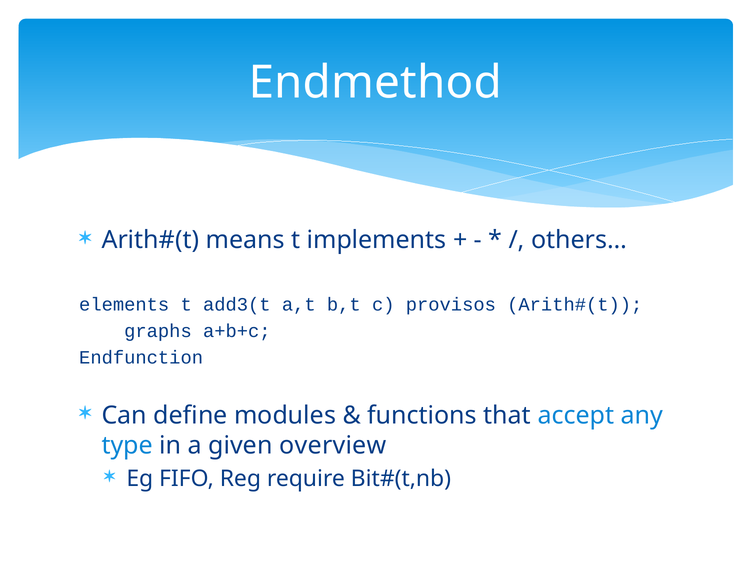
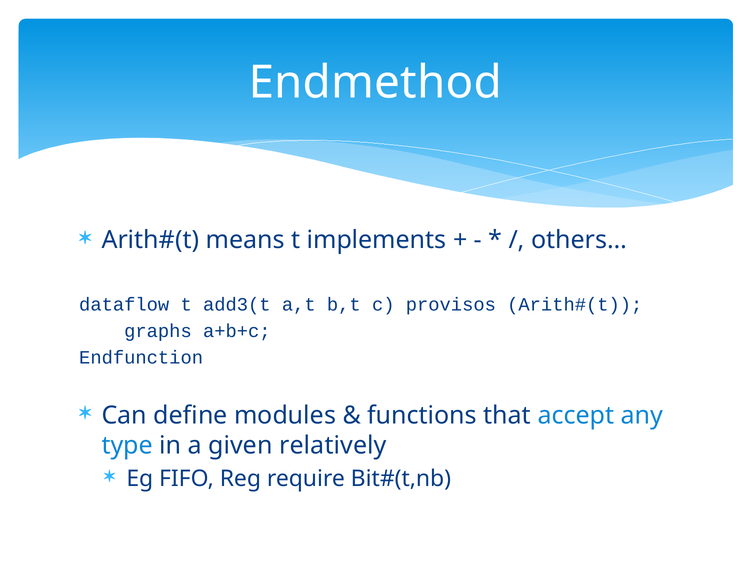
elements: elements -> dataflow
overview: overview -> relatively
